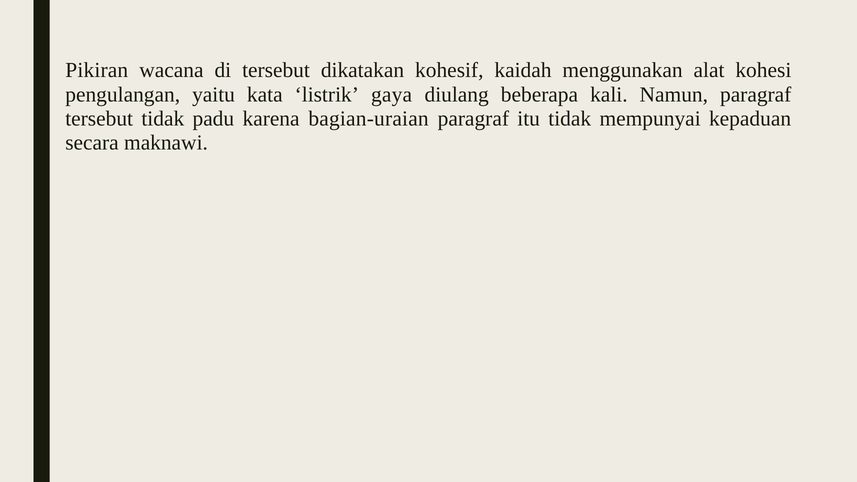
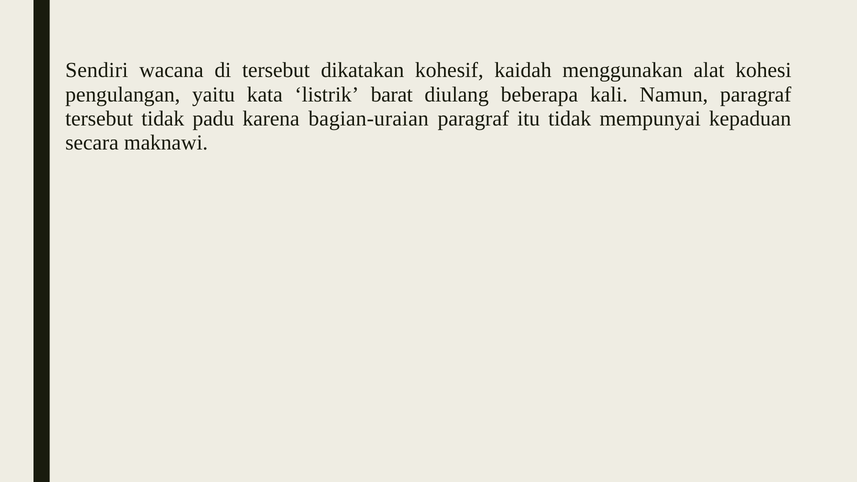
Pikiran: Pikiran -> Sendiri
gaya: gaya -> barat
